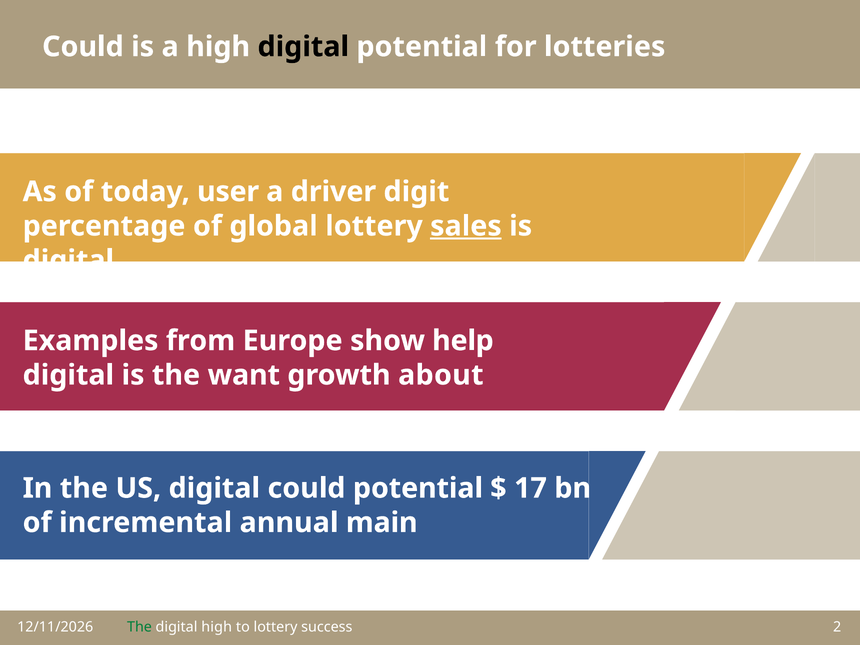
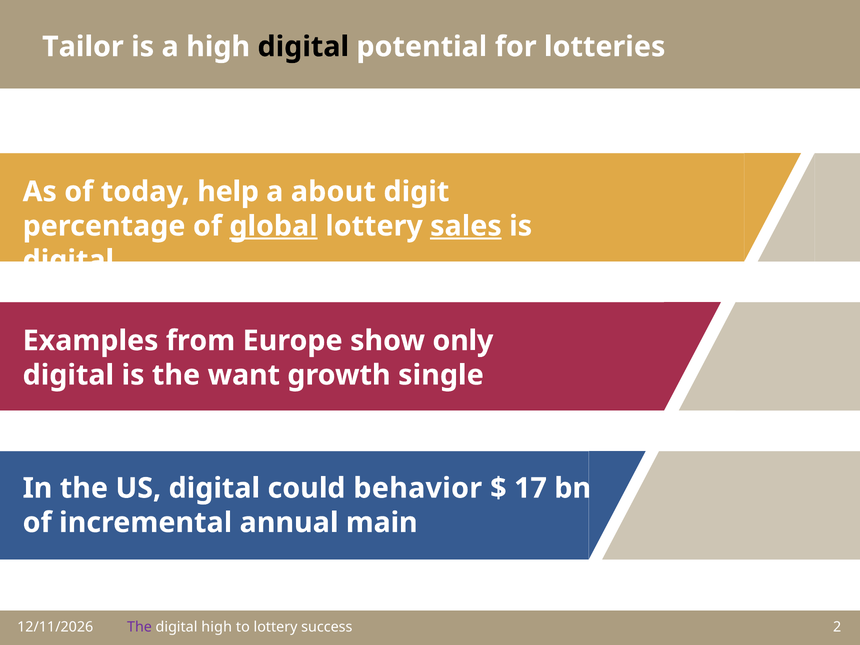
Could at (83, 47): Could -> Tailor
user: user -> help
driver: driver -> about
global underline: none -> present
help: help -> only
about: about -> single
could potential: potential -> behavior
The at (139, 627) colour: green -> purple
